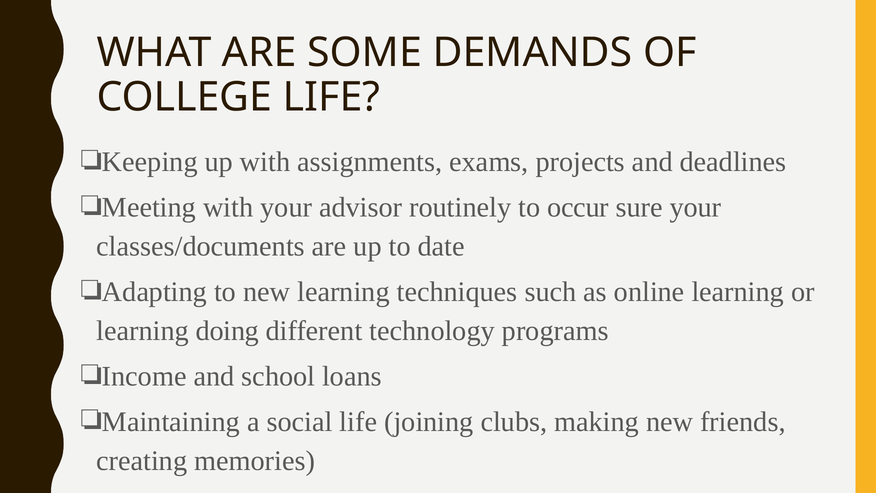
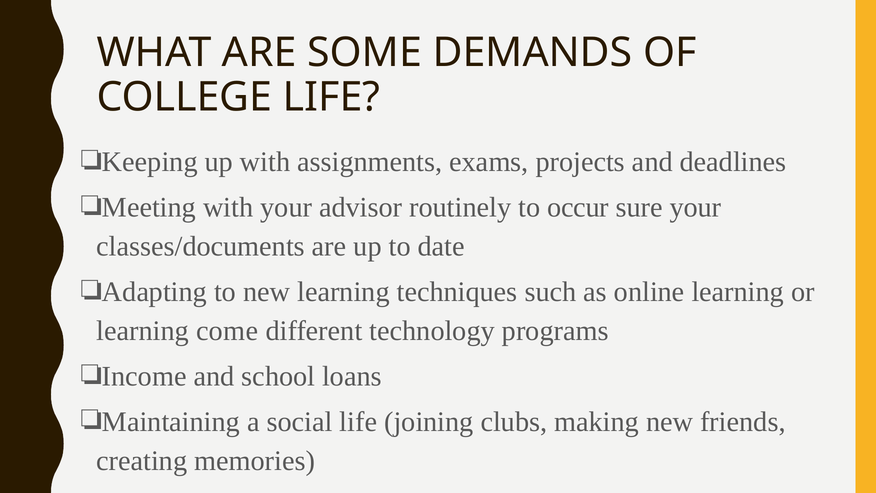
doing: doing -> come
